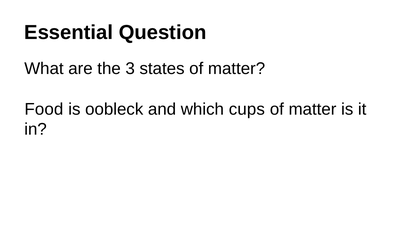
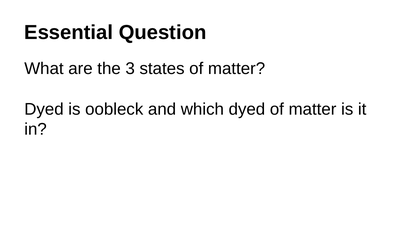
Food at (44, 109): Food -> Dyed
which cups: cups -> dyed
